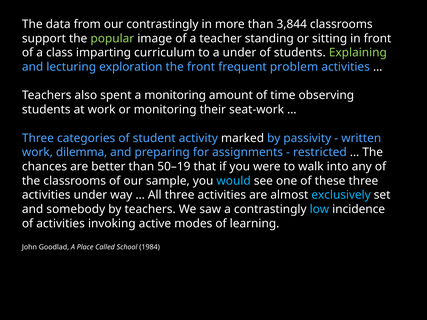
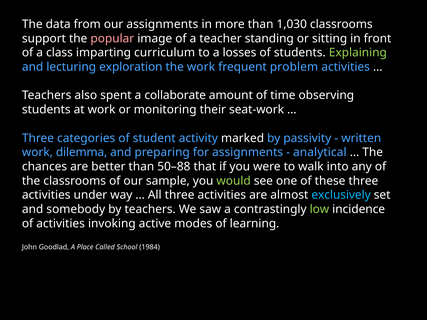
our contrastingly: contrastingly -> assignments
3,844: 3,844 -> 1,030
popular colour: light green -> pink
a under: under -> losses
the front: front -> work
a monitoring: monitoring -> collaborate
restricted: restricted -> analytical
50–19: 50–19 -> 50–88
would colour: light blue -> light green
low colour: light blue -> light green
